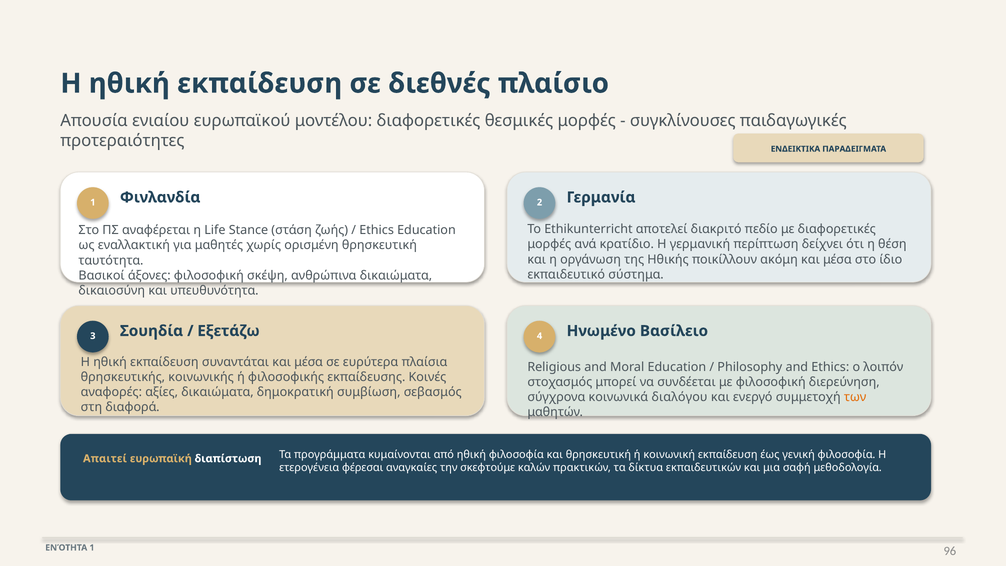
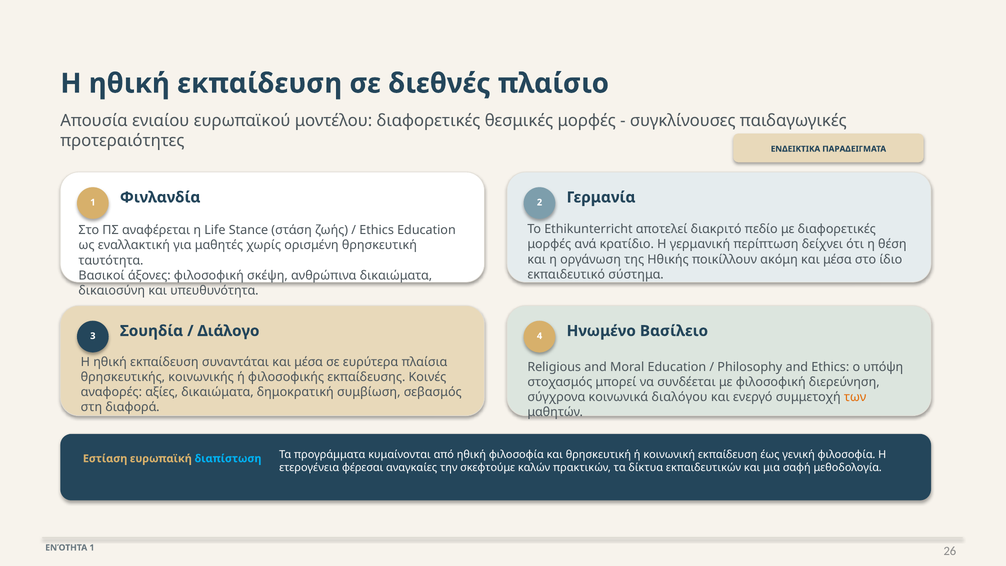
Εξετάζω: Εξετάζω -> Διάλογο
λοιπόν: λοιπόν -> υπόψη
Απαιτεί: Απαιτεί -> Εστίαση
διαπίστωση colour: white -> light blue
96: 96 -> 26
